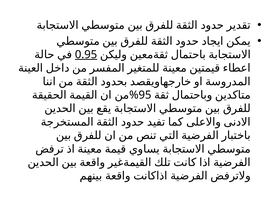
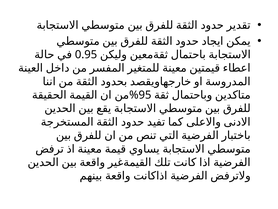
0.95 underline: present -> none
